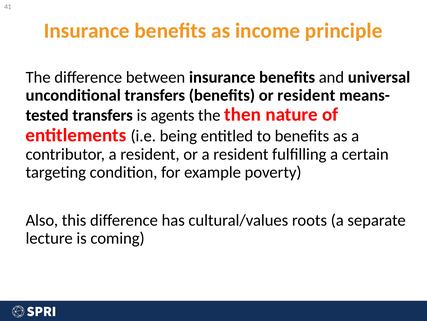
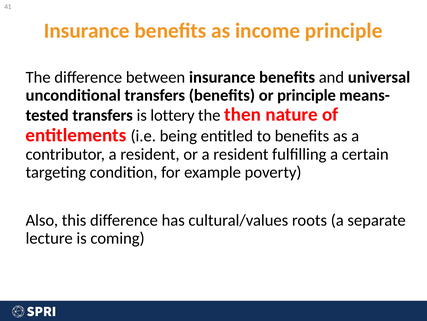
or resident: resident -> principle
agents: agents -> lottery
